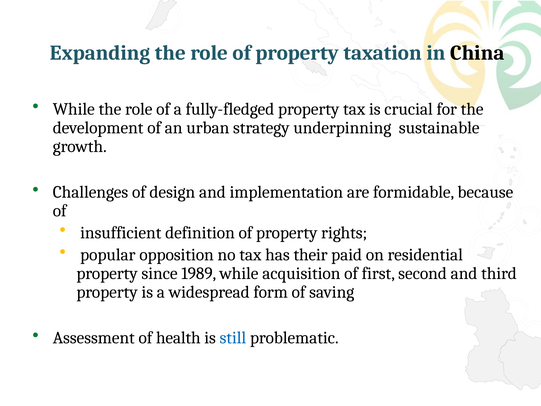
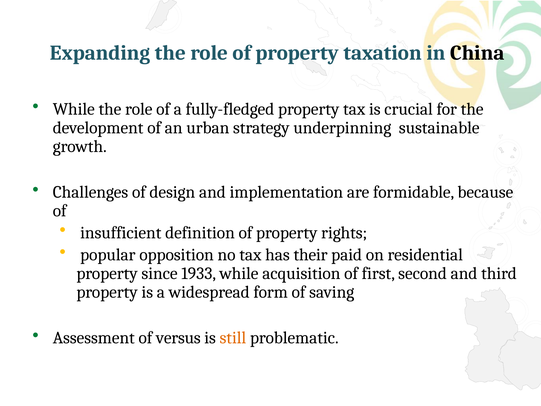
1989: 1989 -> 1933
health: health -> versus
still colour: blue -> orange
